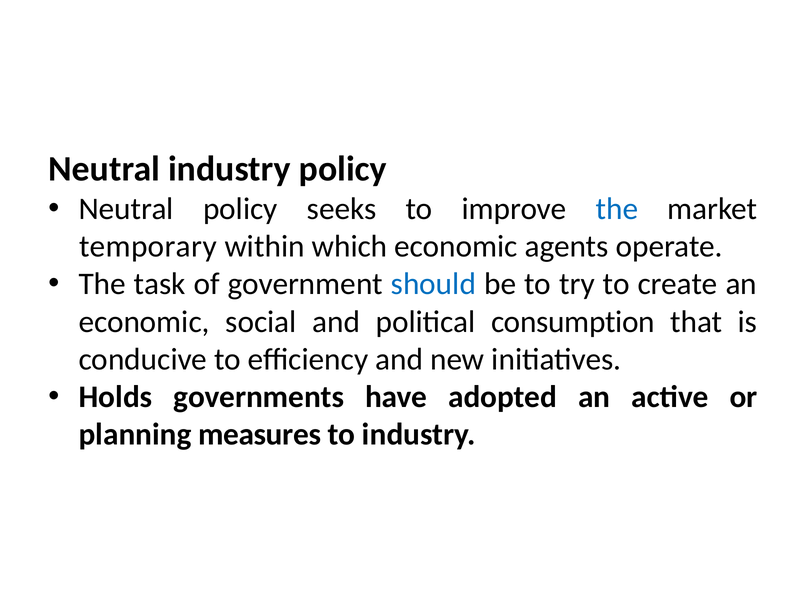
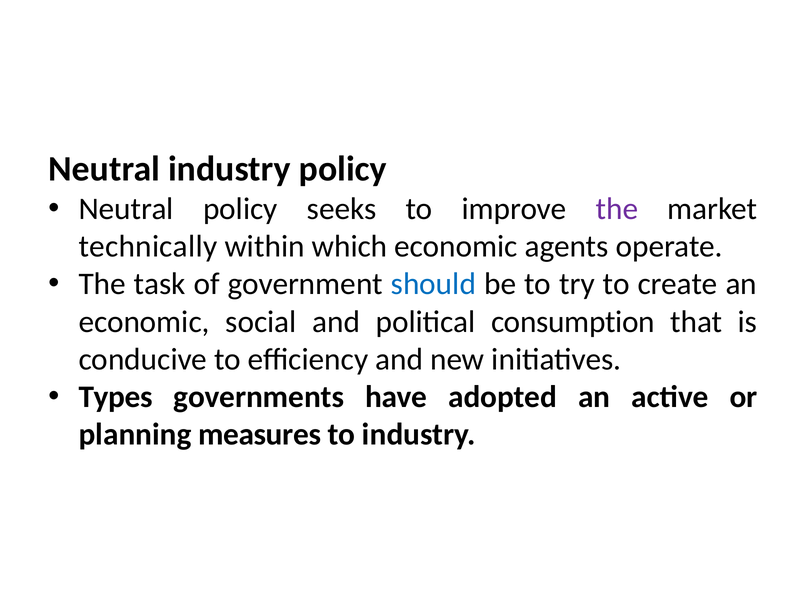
the at (617, 209) colour: blue -> purple
temporary: temporary -> technically
Holds: Holds -> Types
